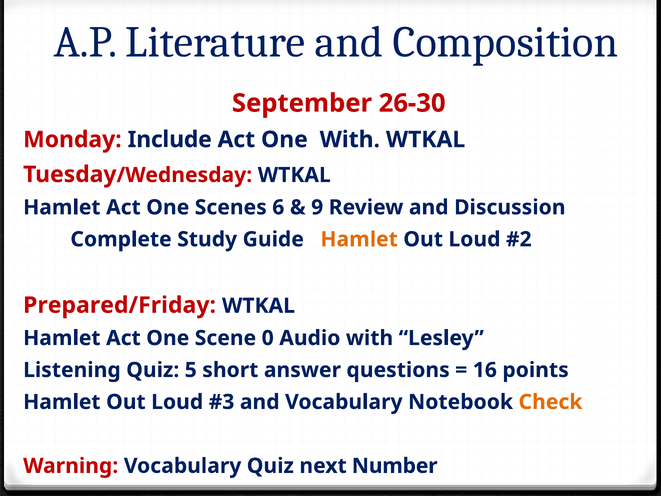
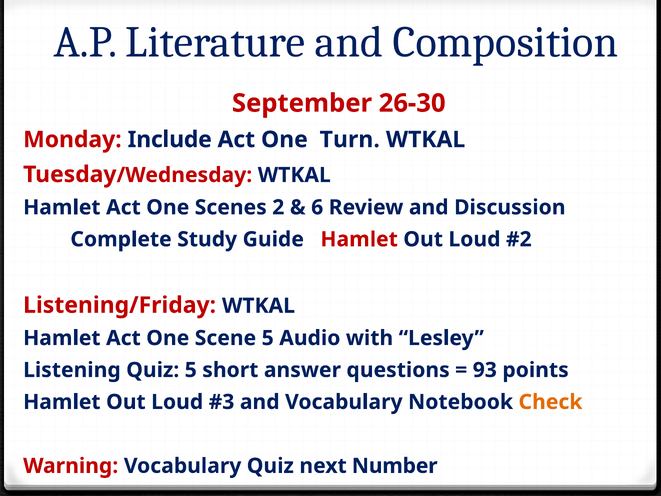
One With: With -> Turn
6: 6 -> 2
9: 9 -> 6
Hamlet at (359, 239) colour: orange -> red
Prepared/Friday: Prepared/Friday -> Listening/Friday
Scene 0: 0 -> 5
16: 16 -> 93
